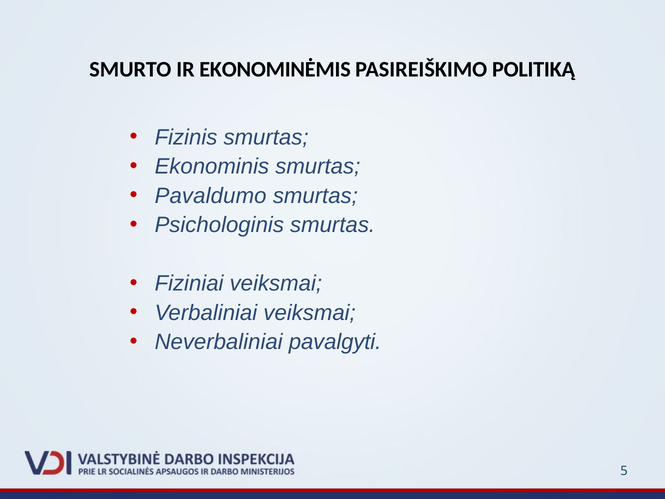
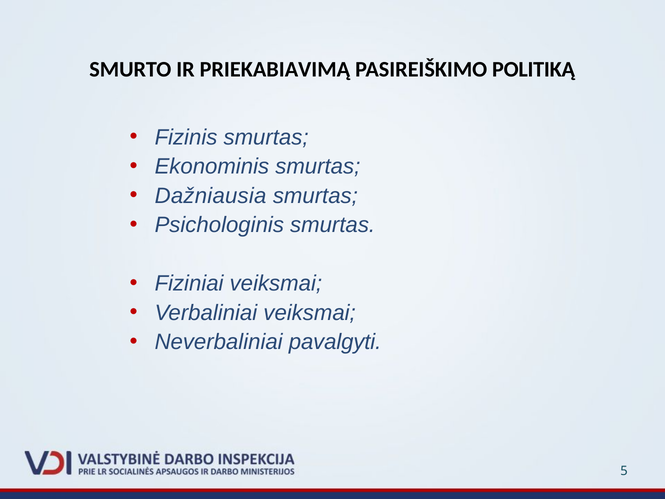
EKONOMINĖMIS: EKONOMINĖMIS -> PRIEKABIAVIMĄ
Pavaldumo: Pavaldumo -> Dažniausia
